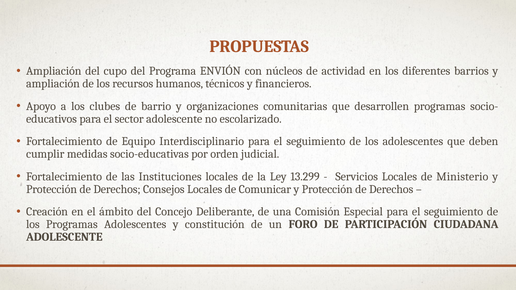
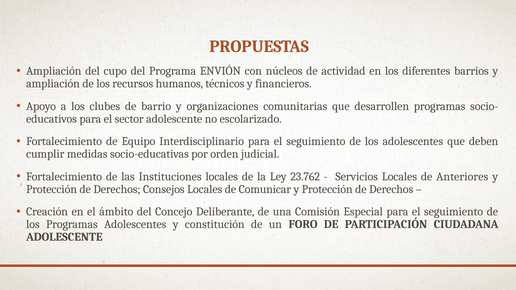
13.299: 13.299 -> 23.762
Ministerio: Ministerio -> Anteriores
